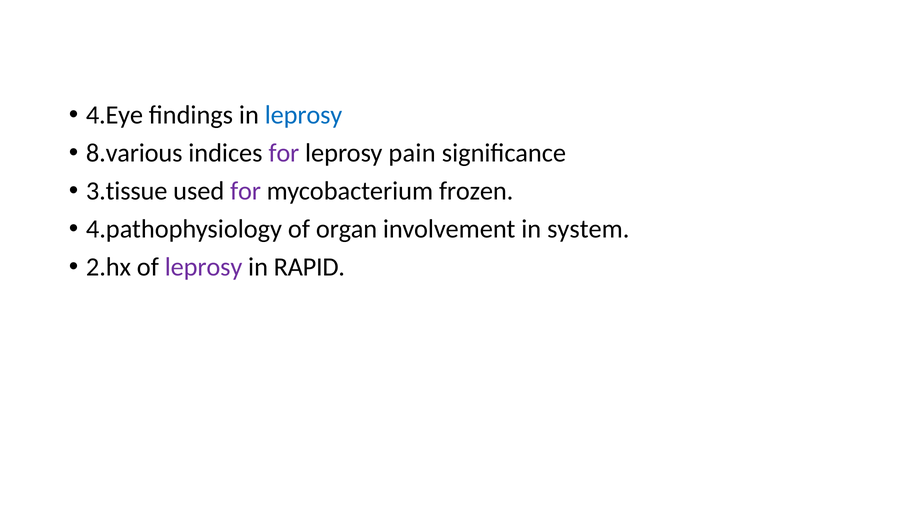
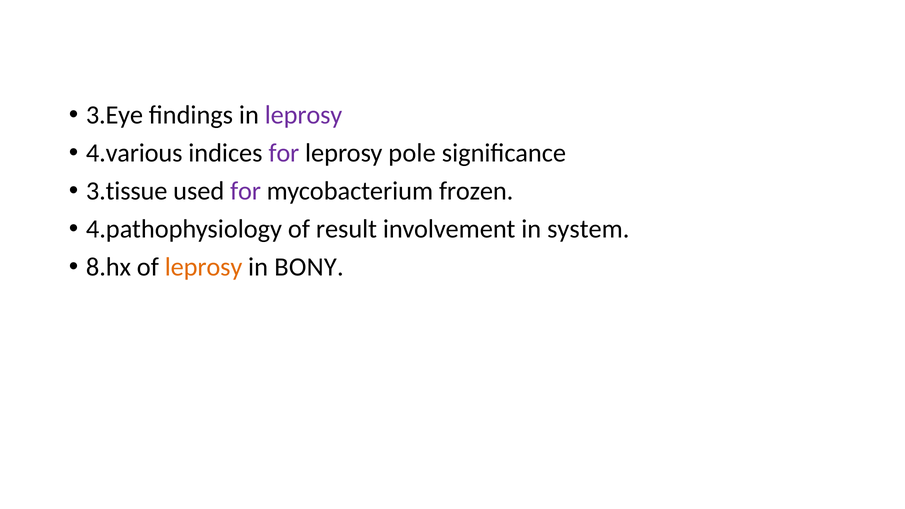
4.Eye: 4.Eye -> 3.Eye
leprosy at (304, 115) colour: blue -> purple
8.various: 8.various -> 4.various
pain: pain -> pole
organ: organ -> result
2.hx: 2.hx -> 8.hx
leprosy at (204, 267) colour: purple -> orange
RAPID: RAPID -> BONY
